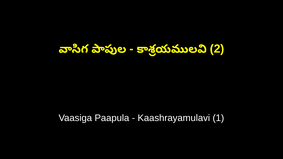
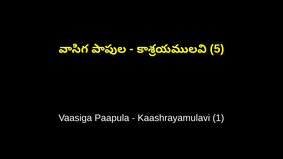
2: 2 -> 5
